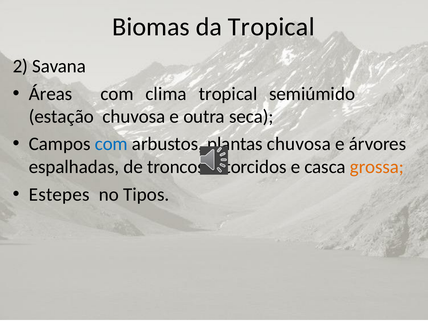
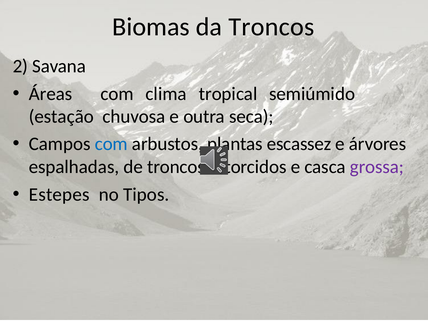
da Tropical: Tropical -> Troncos
chuvosa at (299, 144): chuvosa -> escassez
grossa colour: orange -> purple
